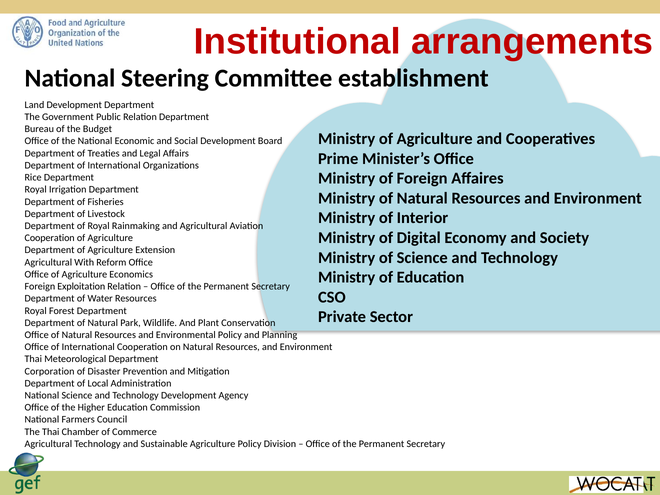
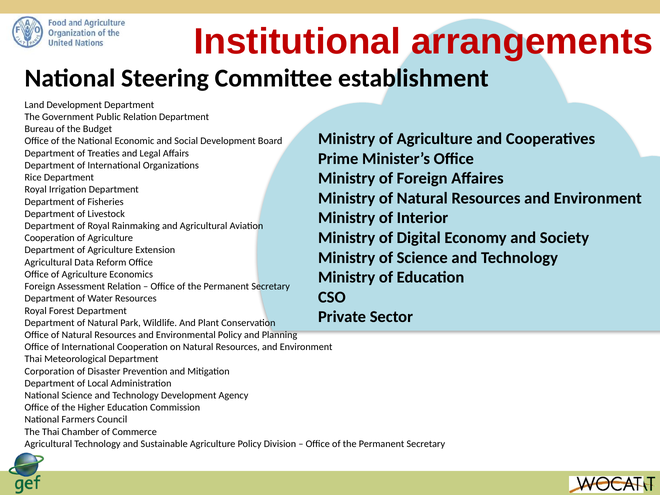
With: With -> Data
Exploitation: Exploitation -> Assessment
